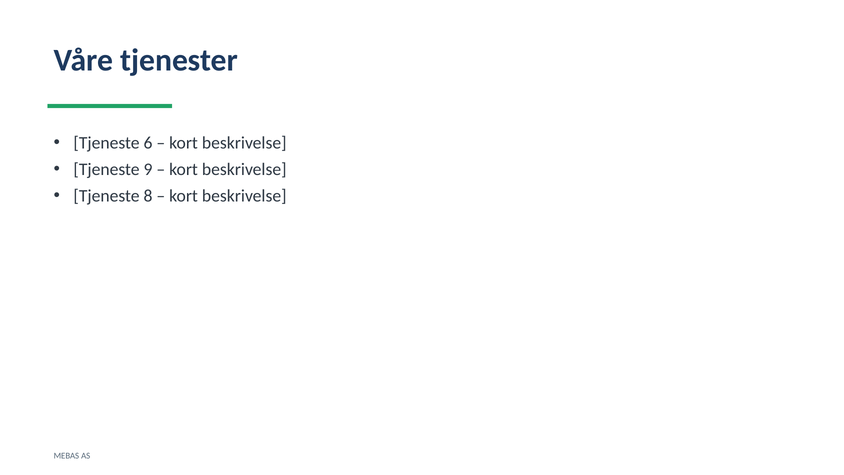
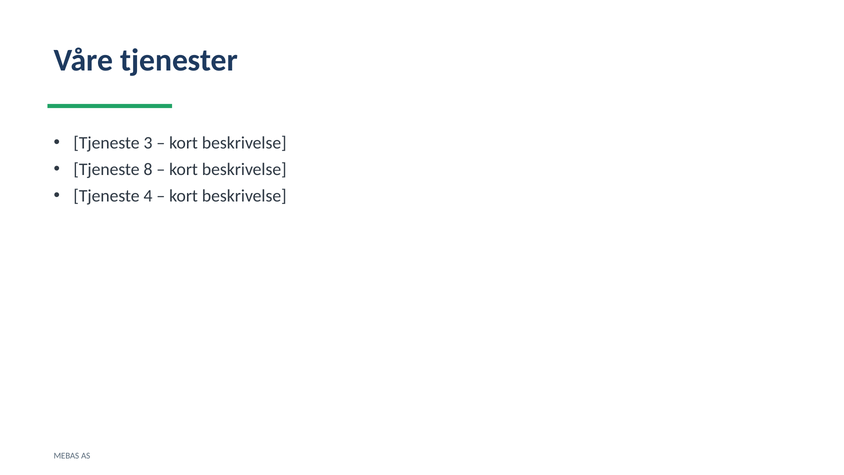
6: 6 -> 3
9: 9 -> 8
8: 8 -> 4
